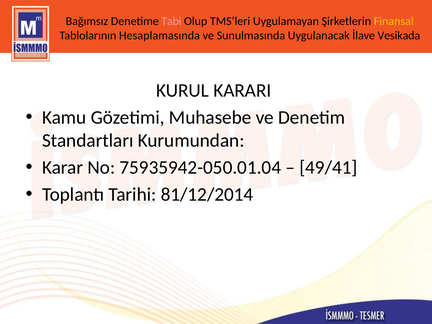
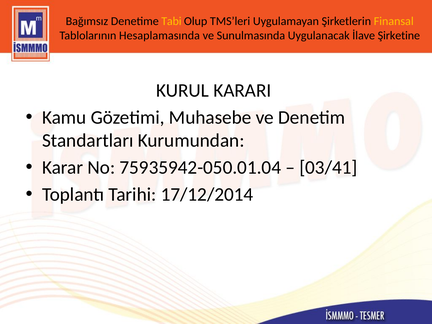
Tabi colour: pink -> yellow
Vesikada: Vesikada -> Şirketine
49/41: 49/41 -> 03/41
81/12/2014: 81/12/2014 -> 17/12/2014
